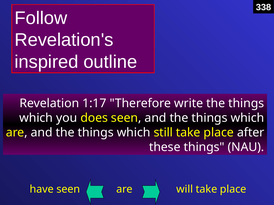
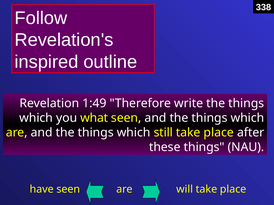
1:17: 1:17 -> 1:49
does: does -> what
